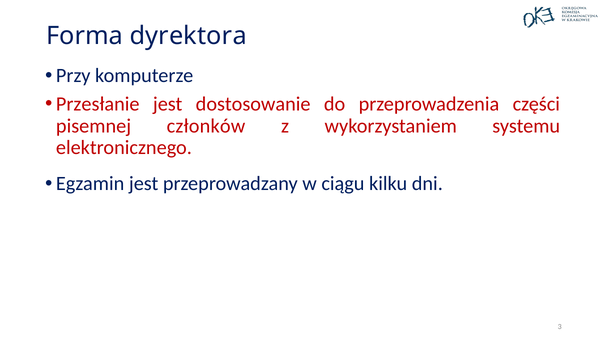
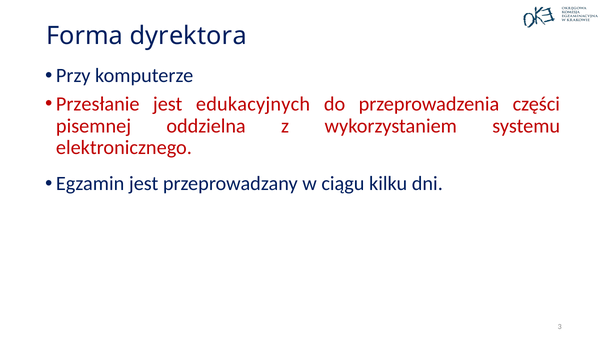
dostosowanie: dostosowanie -> edukacyjnych
członków: członków -> oddzielna
